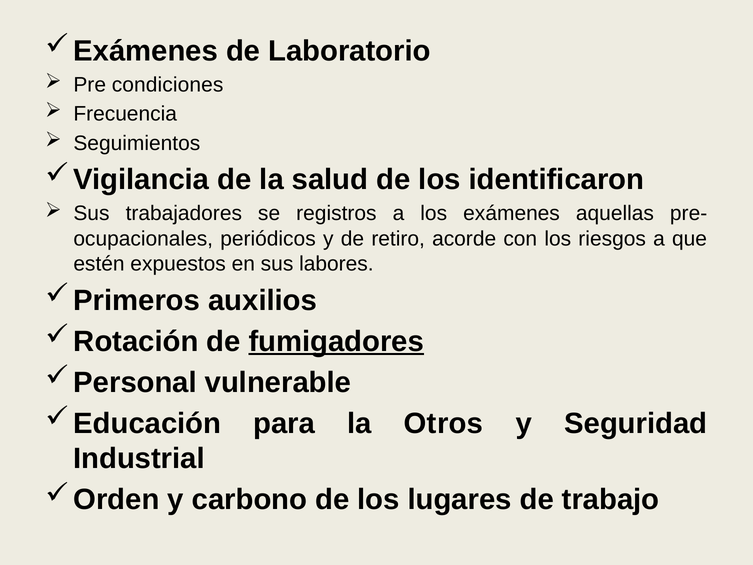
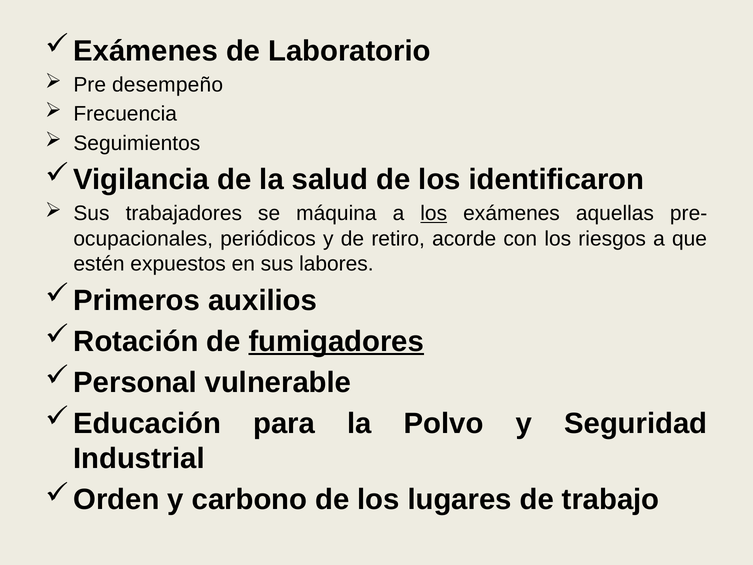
condiciones: condiciones -> desempeño
registros: registros -> máquina
los at (434, 213) underline: none -> present
Otros: Otros -> Polvo
